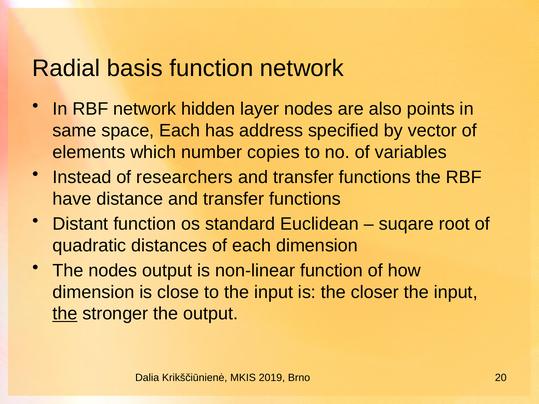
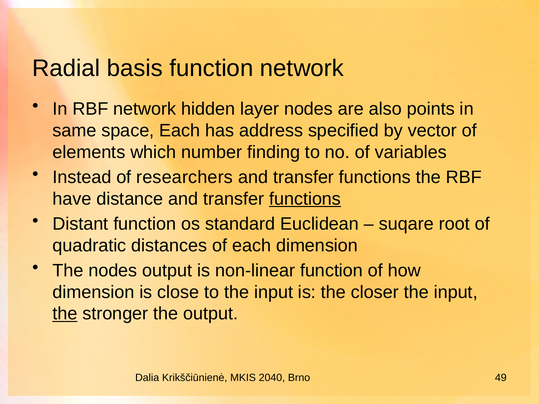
copies: copies -> finding
functions at (305, 199) underline: none -> present
2019: 2019 -> 2040
20: 20 -> 49
